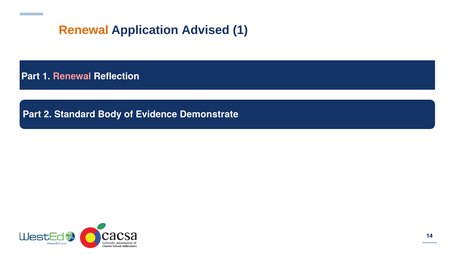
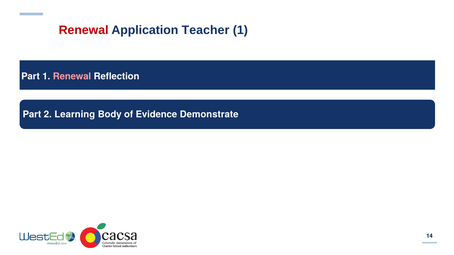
Renewal at (84, 30) colour: orange -> red
Advised: Advised -> Teacher
Standard: Standard -> Learning
